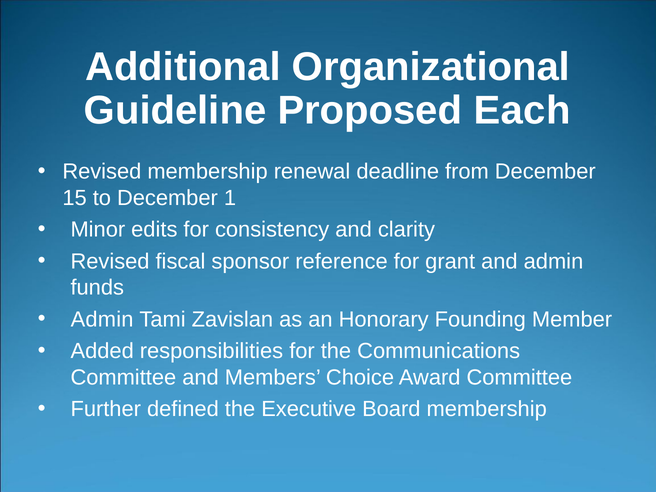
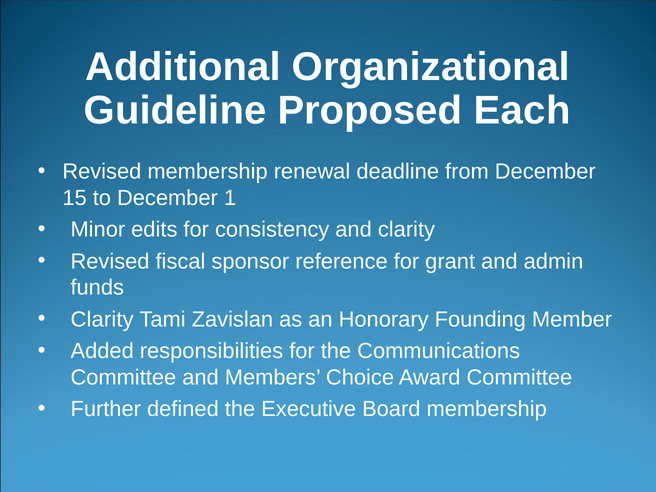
Admin at (102, 319): Admin -> Clarity
